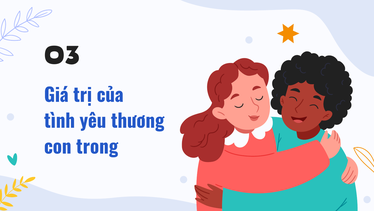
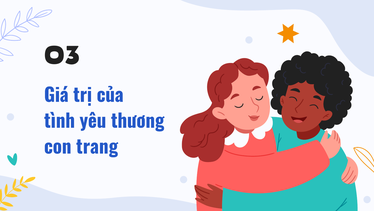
trong: trong -> trang
